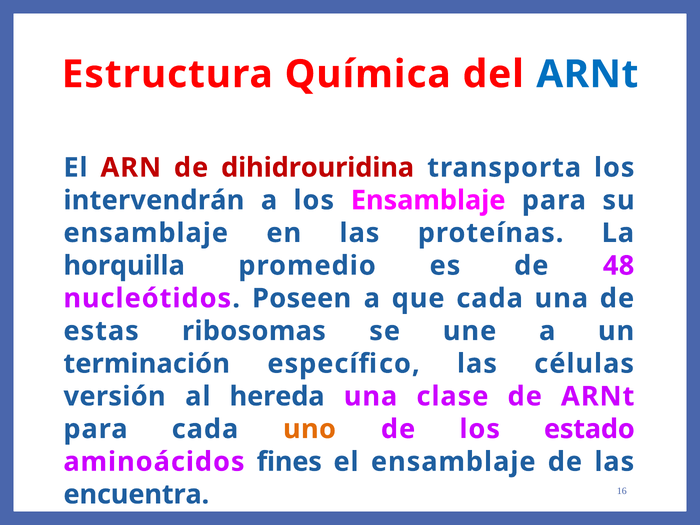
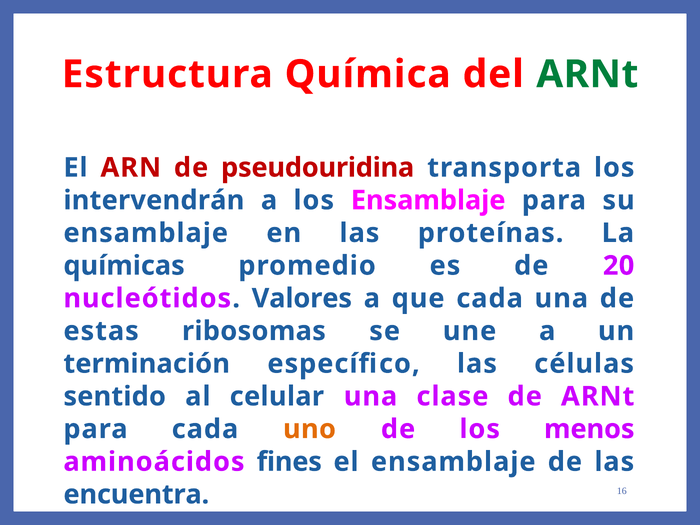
ARNt at (587, 74) colour: blue -> green
dihidrouridina: dihidrouridina -> pseudouridina
horquilla: horquilla -> químicas
48: 48 -> 20
Poseen: Poseen -> Valores
versión: versión -> sentido
hereda: hereda -> celular
estado: estado -> menos
